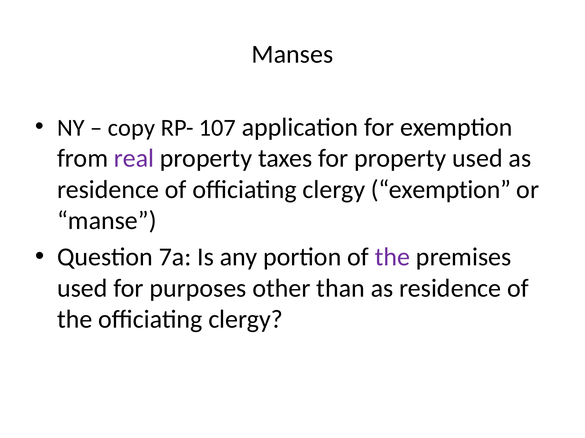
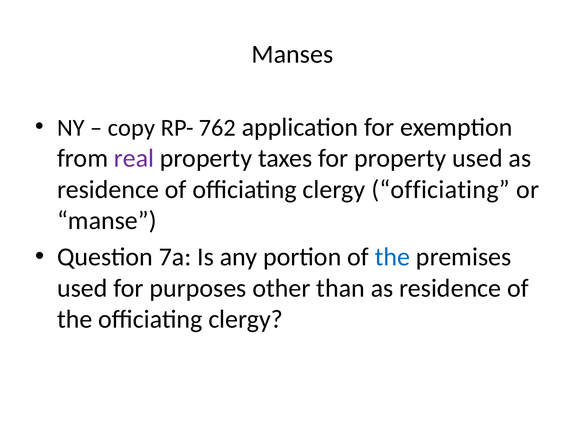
107: 107 -> 762
clergy exemption: exemption -> officiating
the at (392, 258) colour: purple -> blue
